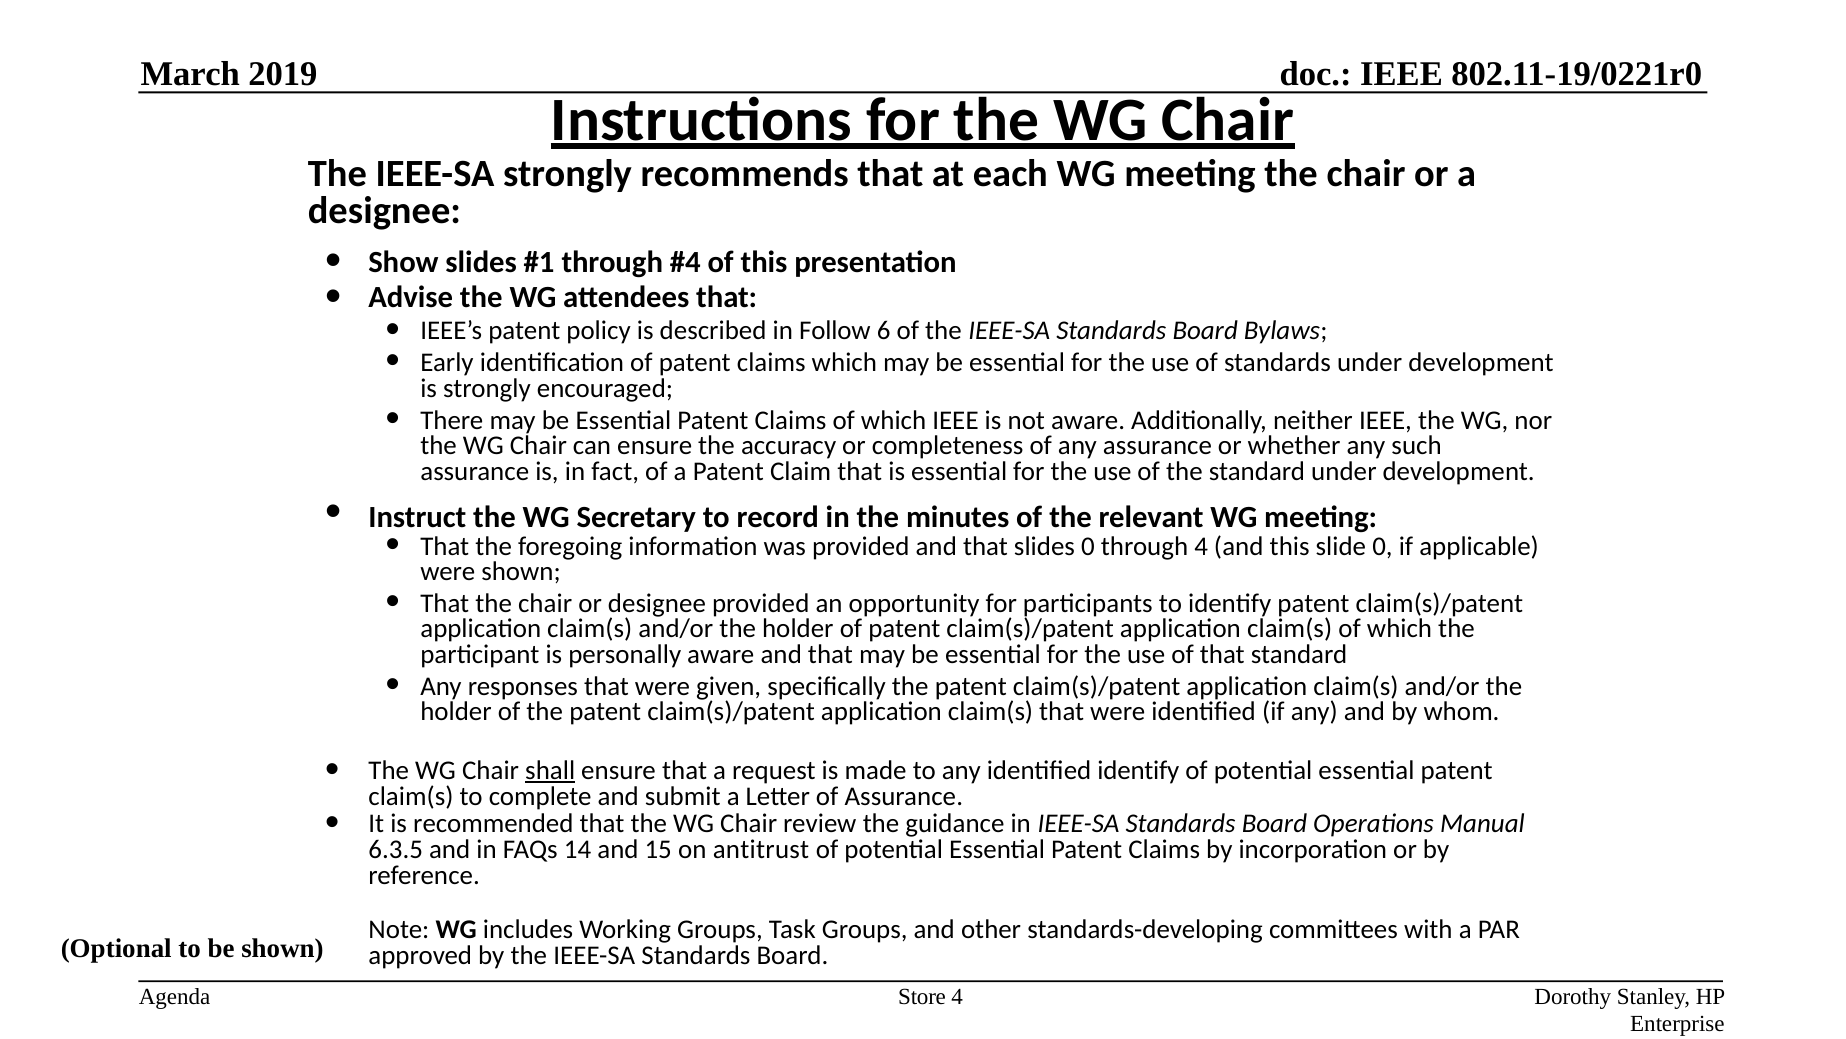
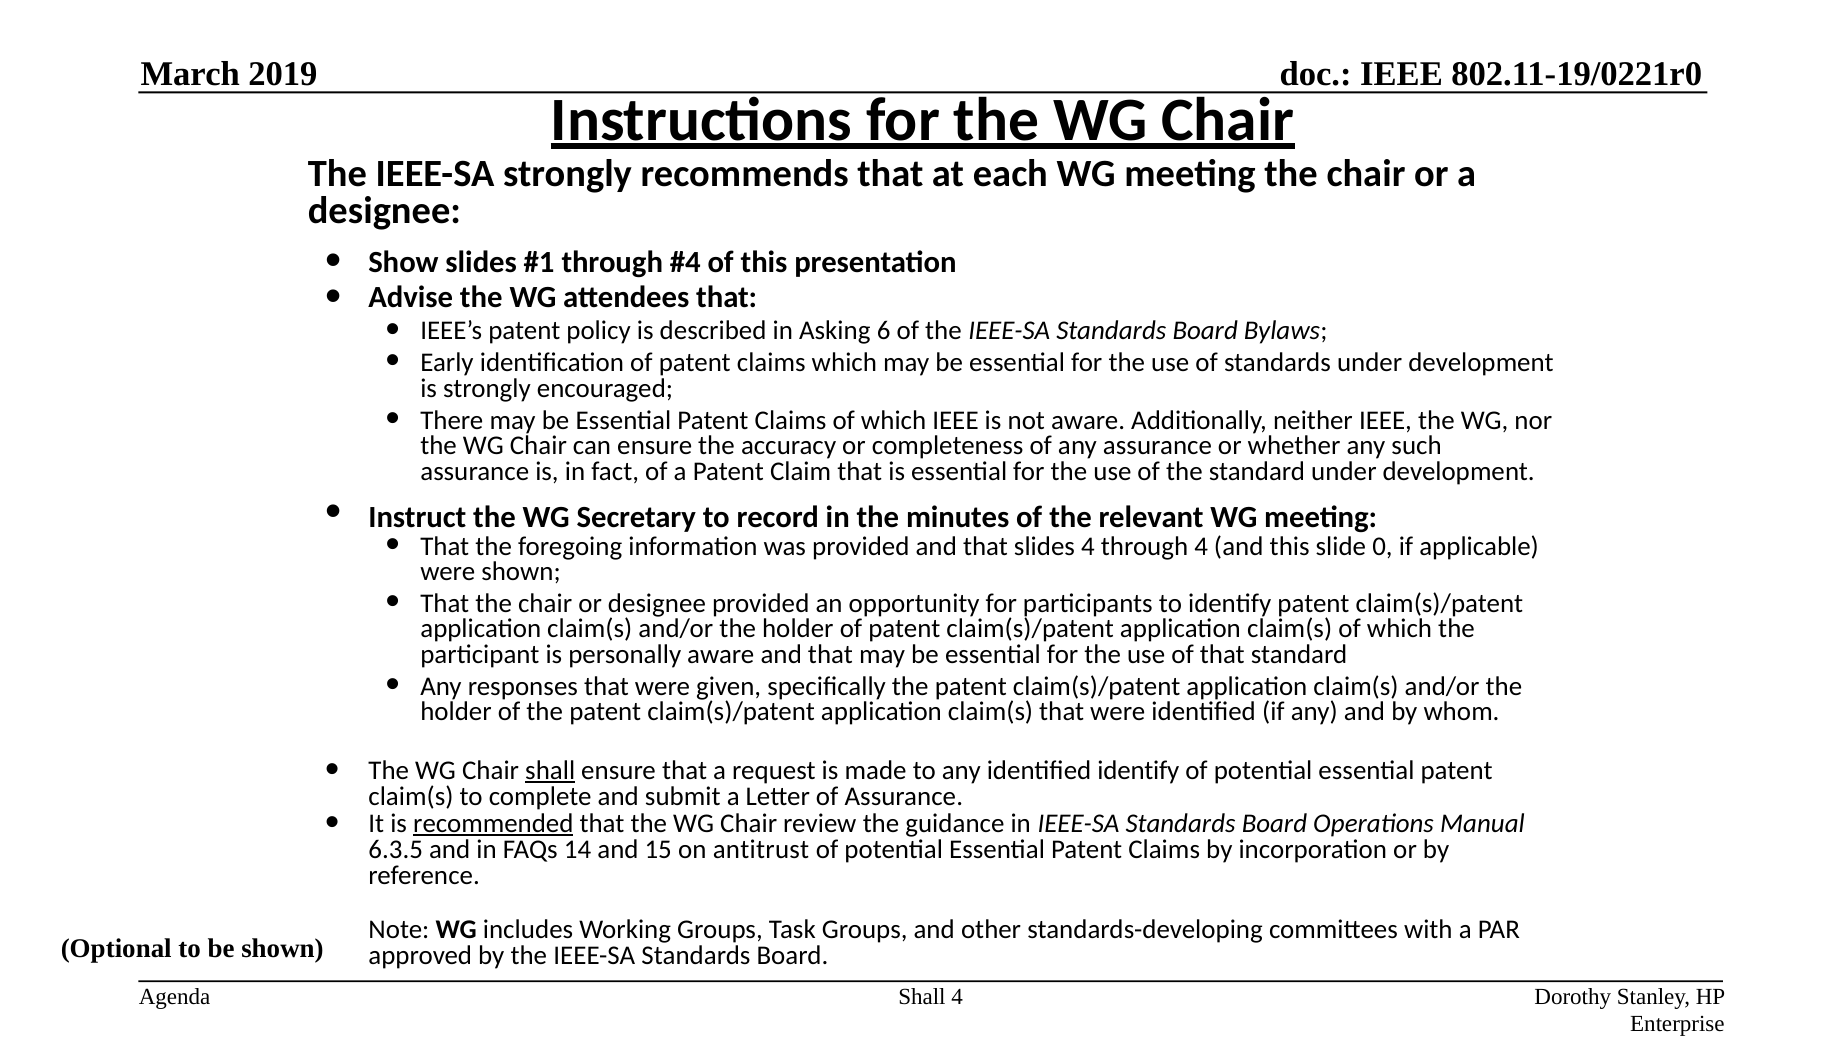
Follow: Follow -> Asking
slides 0: 0 -> 4
recommended underline: none -> present
Store at (922, 996): Store -> Shall
